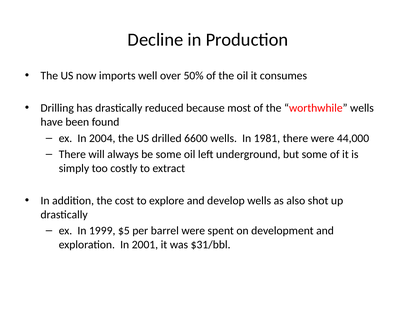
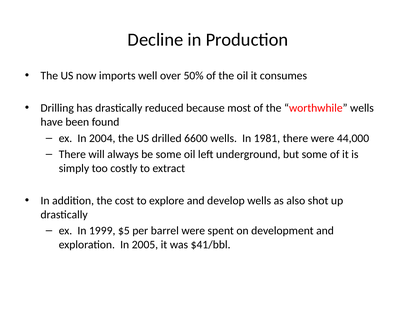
2001: 2001 -> 2005
$31/bbl: $31/bbl -> $41/bbl
